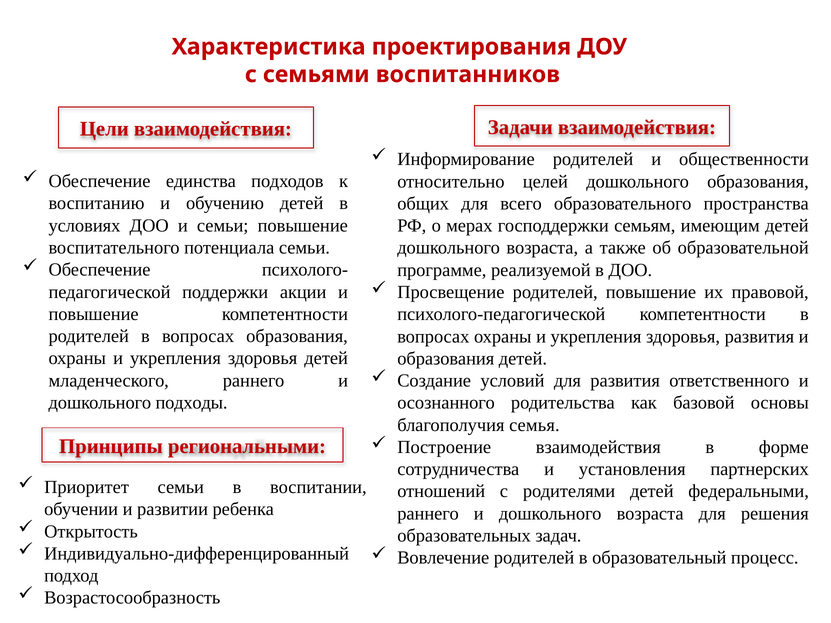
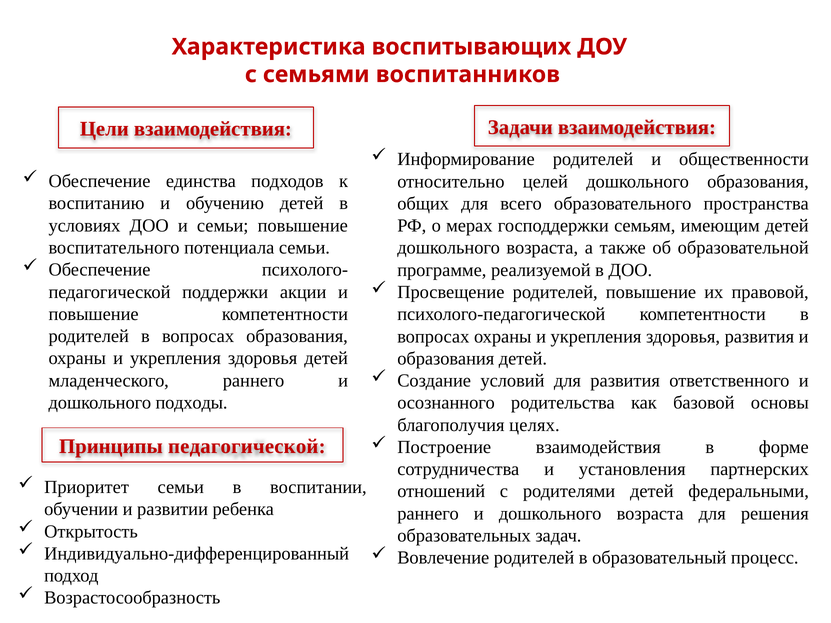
проектирования: проектирования -> воспитывающих
семья: семья -> целях
Принципы региональными: региональными -> педагогической
